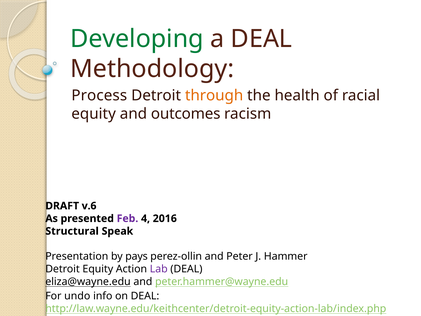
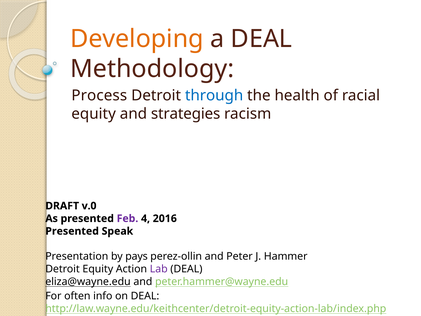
Developing colour: green -> orange
through colour: orange -> blue
outcomes: outcomes -> strategies
v.6: v.6 -> v.0
Structural at (72, 231): Structural -> Presented
undo: undo -> often
